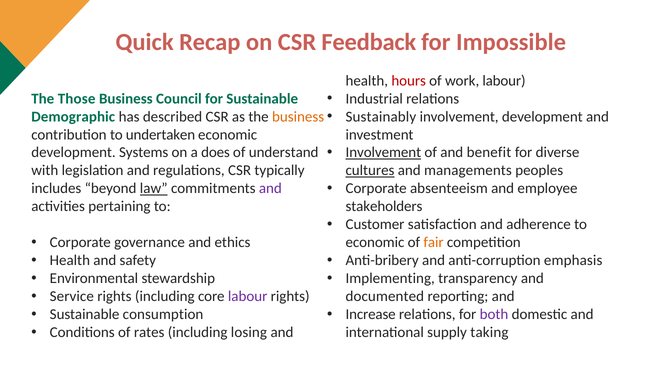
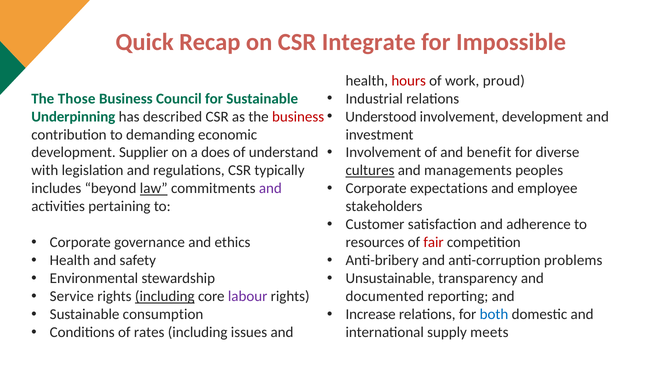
Feedback: Feedback -> Integrate
work labour: labour -> proud
Sustainably: Sustainably -> Understood
Demographic: Demographic -> Underpinning
business at (298, 117) colour: orange -> red
undertaken: undertaken -> demanding
Involvement at (383, 153) underline: present -> none
Systems: Systems -> Supplier
absenteeism: absenteeism -> expectations
economic at (375, 243): economic -> resources
fair colour: orange -> red
emphasis: emphasis -> problems
Implementing: Implementing -> Unsustainable
including at (165, 297) underline: none -> present
both colour: purple -> blue
losing: losing -> issues
taking: taking -> meets
